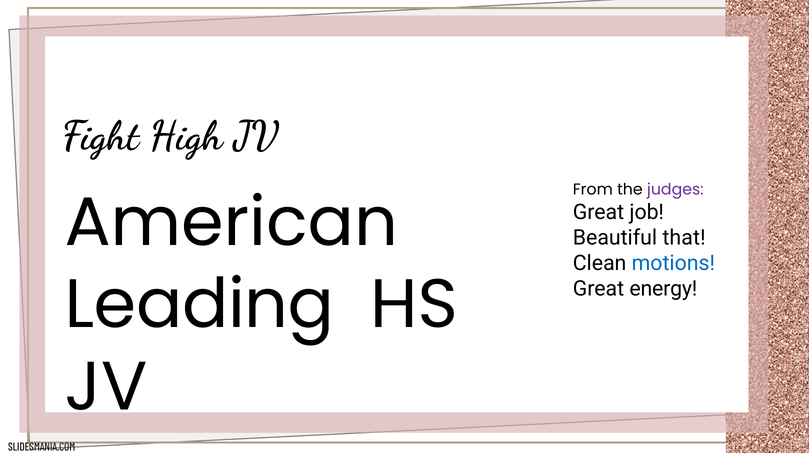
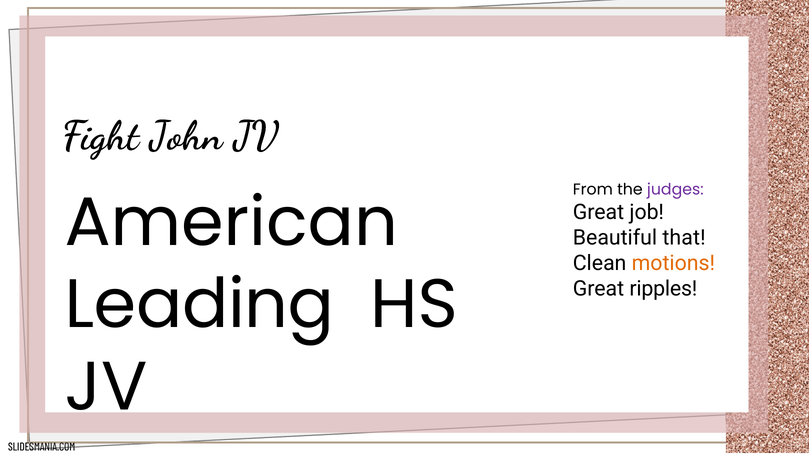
High: High -> John
motions colour: blue -> orange
energy: energy -> ripples
